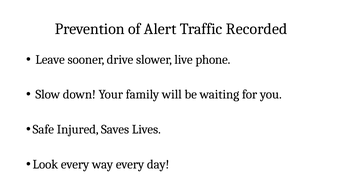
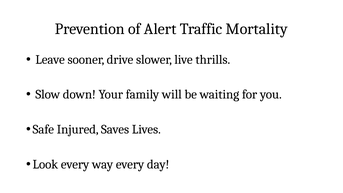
Recorded: Recorded -> Mortality
phone: phone -> thrills
